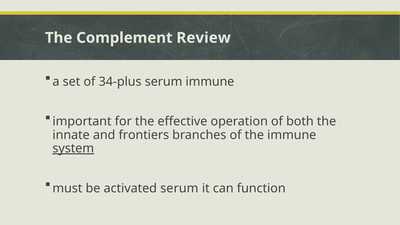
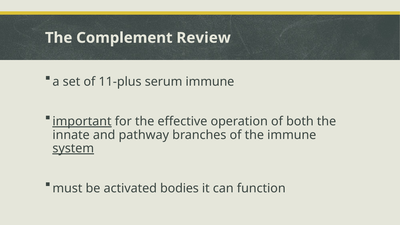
34-plus: 34-plus -> 11-plus
important underline: none -> present
frontiers: frontiers -> pathway
activated serum: serum -> bodies
